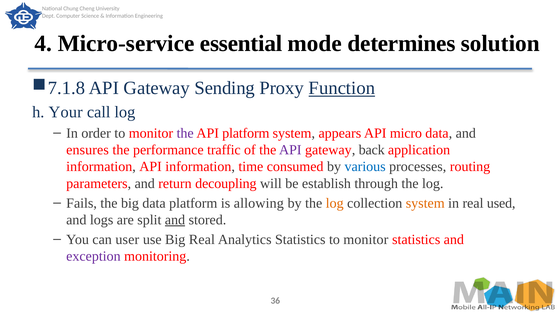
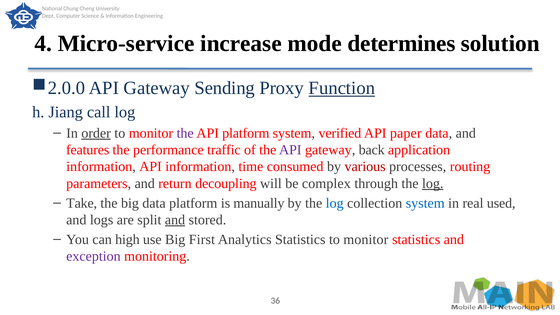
essential: essential -> increase
7.1.8: 7.1.8 -> 2.0.0
Your: Your -> Jiang
order underline: none -> present
appears: appears -> verified
micro: micro -> paper
ensures: ensures -> features
various colour: blue -> red
establish: establish -> complex
log at (433, 183) underline: none -> present
Fails: Fails -> Take
allowing: allowing -> manually
log at (335, 203) colour: orange -> blue
system at (425, 203) colour: orange -> blue
user: user -> high
Big Real: Real -> First
